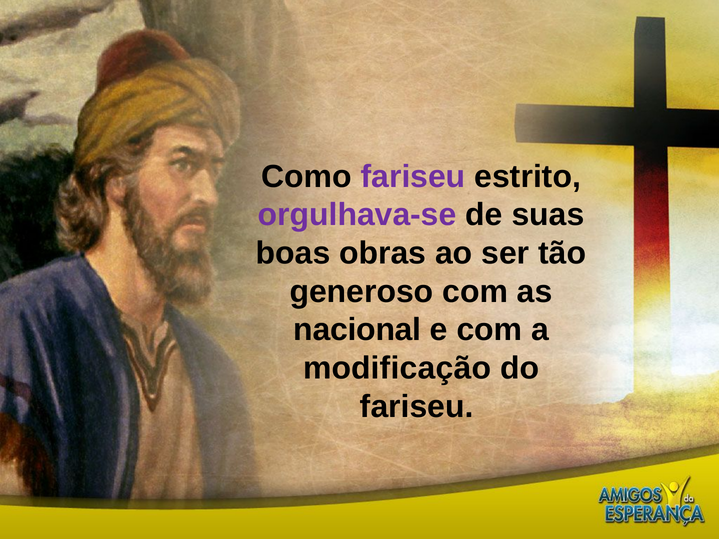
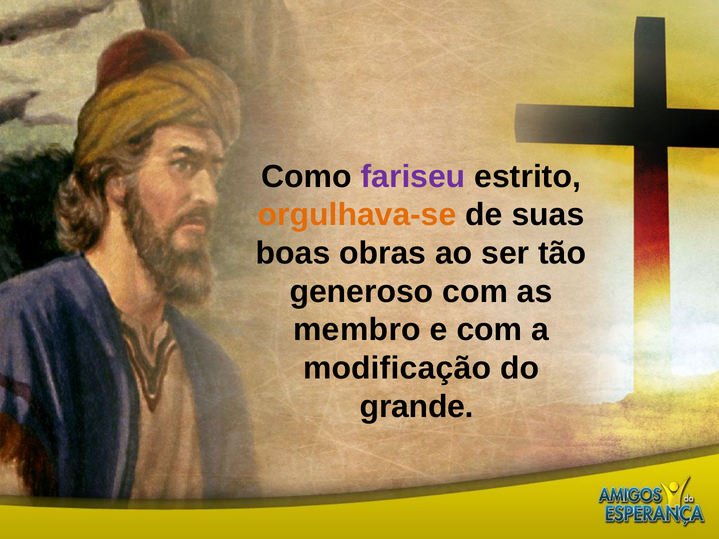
orgulhava-se colour: purple -> orange
nacional: nacional -> membro
fariseu at (417, 407): fariseu -> grande
